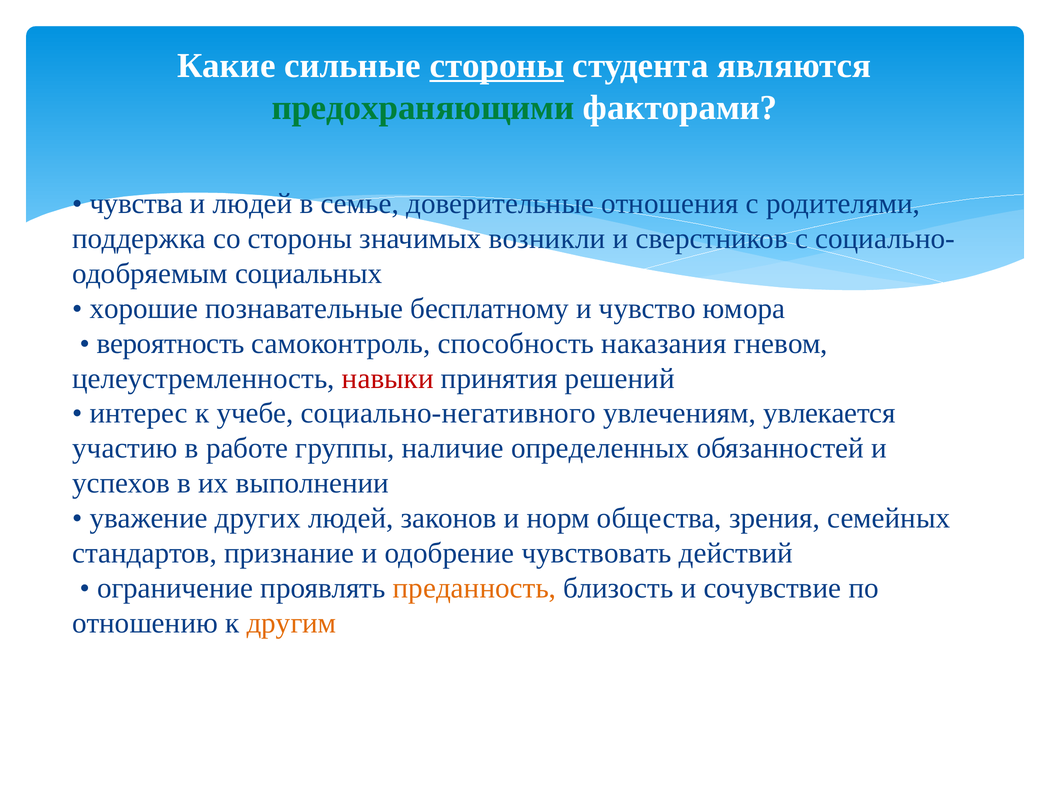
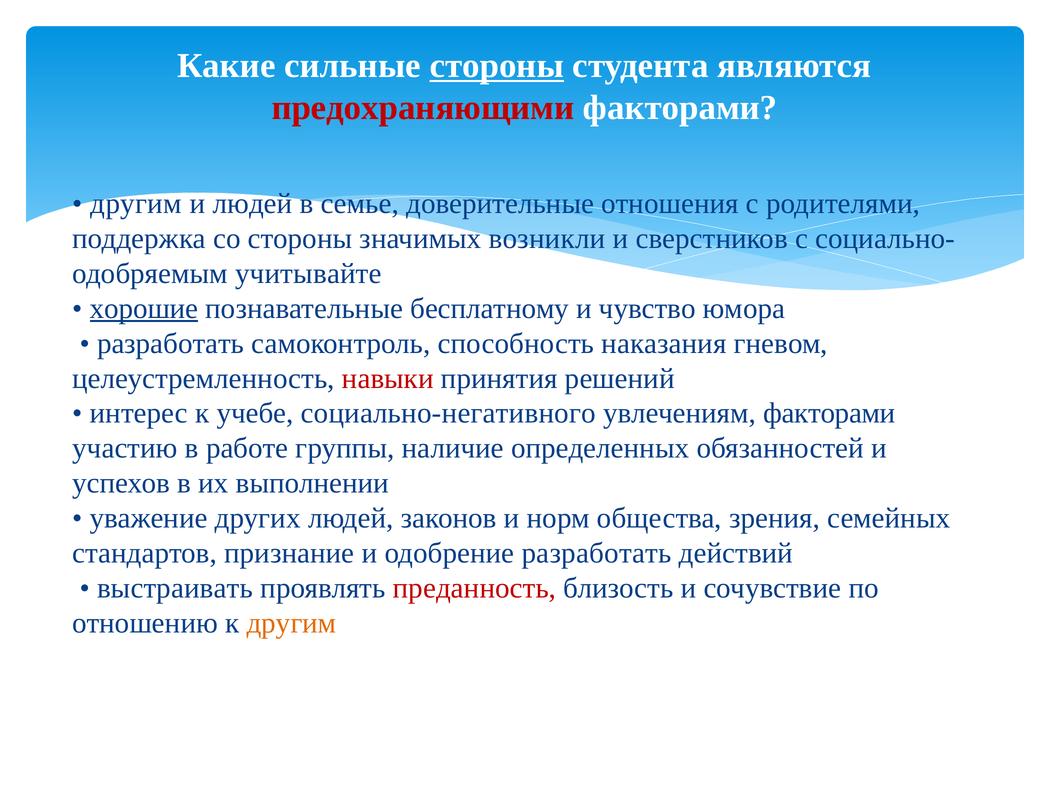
предохраняющими colour: green -> red
чувства at (136, 203): чувства -> другим
социальных: социальных -> учитывайте
хорошие underline: none -> present
вероятность at (171, 343): вероятность -> разработать
увлечениям увлекается: увлекается -> факторами
одобрение чувствовать: чувствовать -> разработать
ограничение: ограничение -> выстраивать
преданность colour: orange -> red
